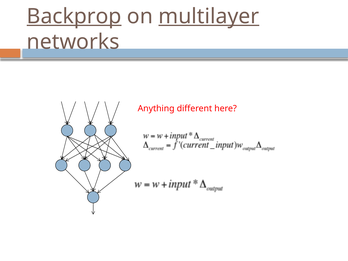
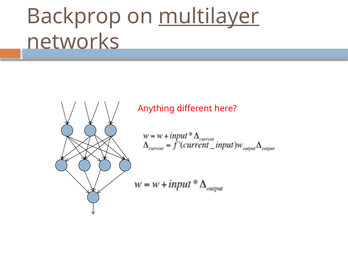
Backprop underline: present -> none
